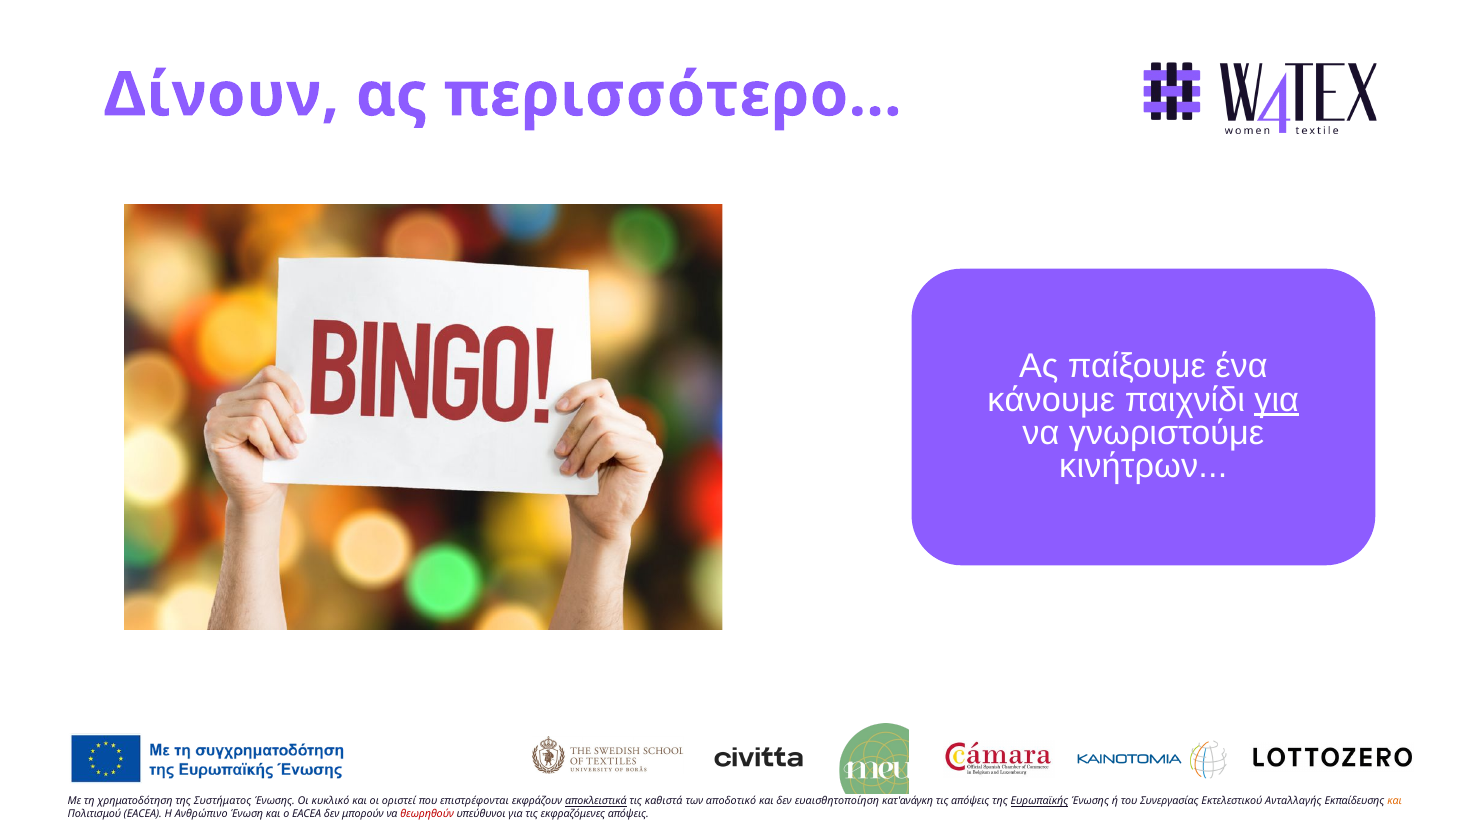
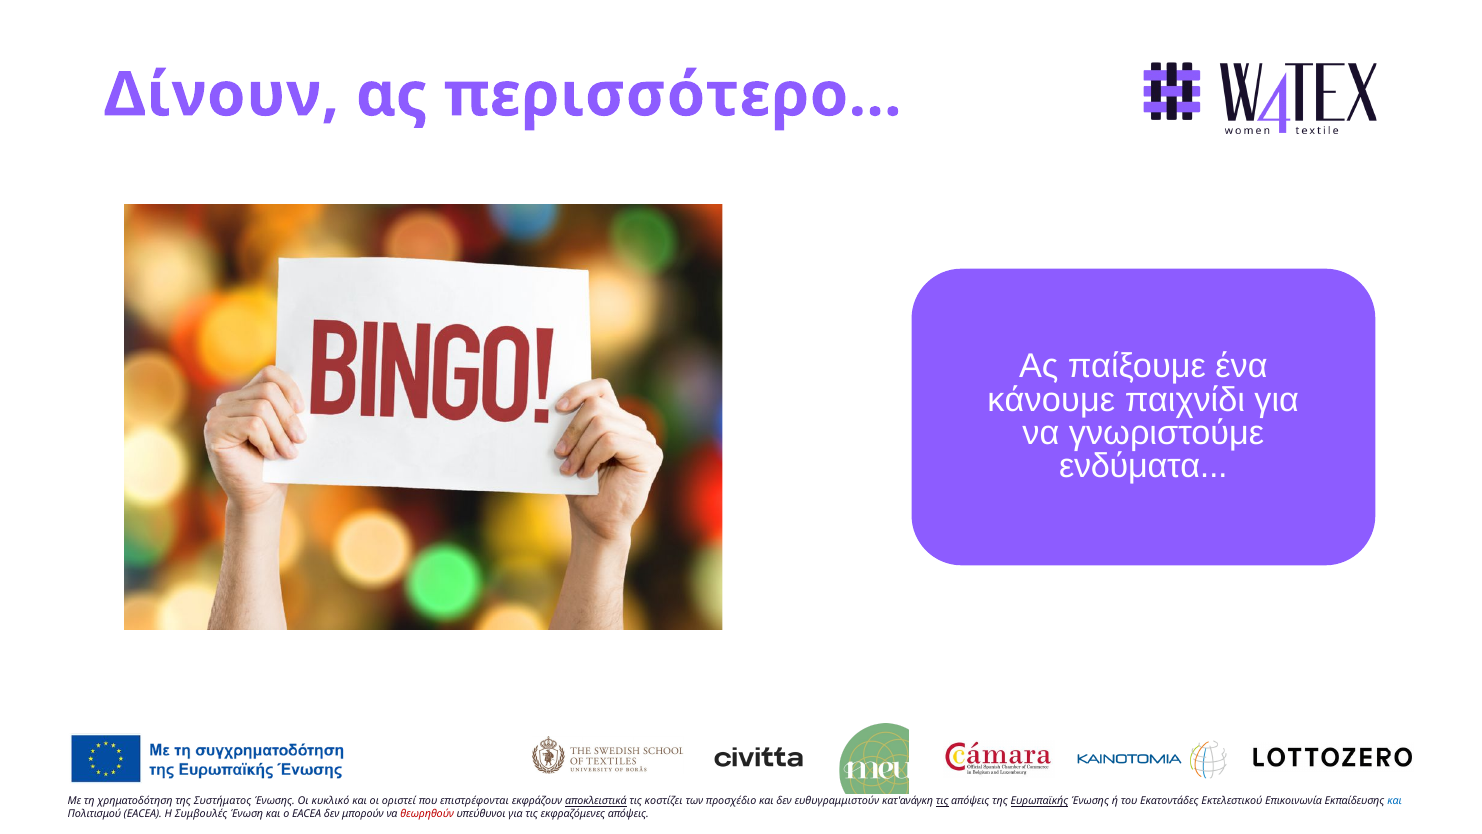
για at (1277, 400) underline: present -> none
κινήτρων: κινήτρων -> ενδύματα
καθιστά: καθιστά -> κοστίζει
αποδοτικό: αποδοτικό -> προσχέδιο
ευαισθητοποίηση: ευαισθητοποίηση -> ευθυγραμμιστούν
τις at (942, 801) underline: none -> present
Συνεργασίας: Συνεργασίας -> Εκατοντάδες
Ανταλλαγής: Ανταλλαγής -> Επικοινωνία
και at (1395, 801) colour: orange -> blue
Ανθρώπινο: Ανθρώπινο -> Συμβουλές
